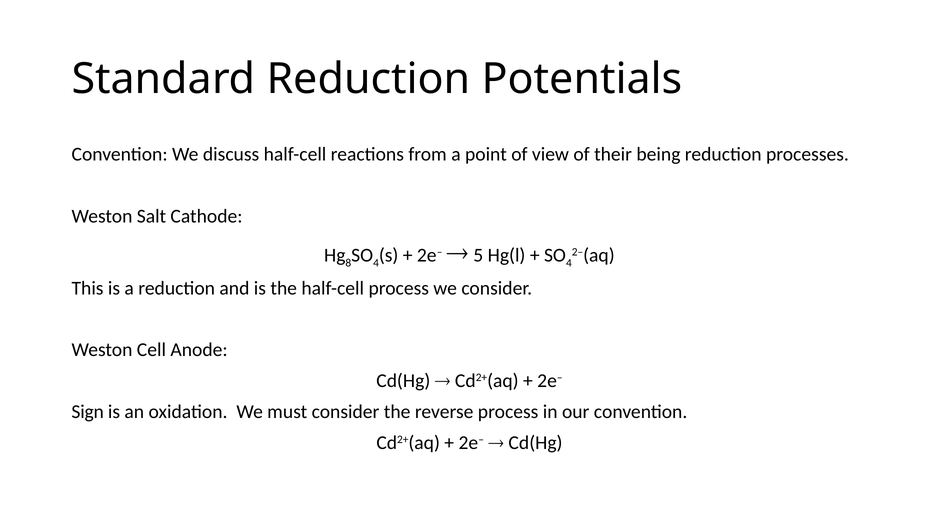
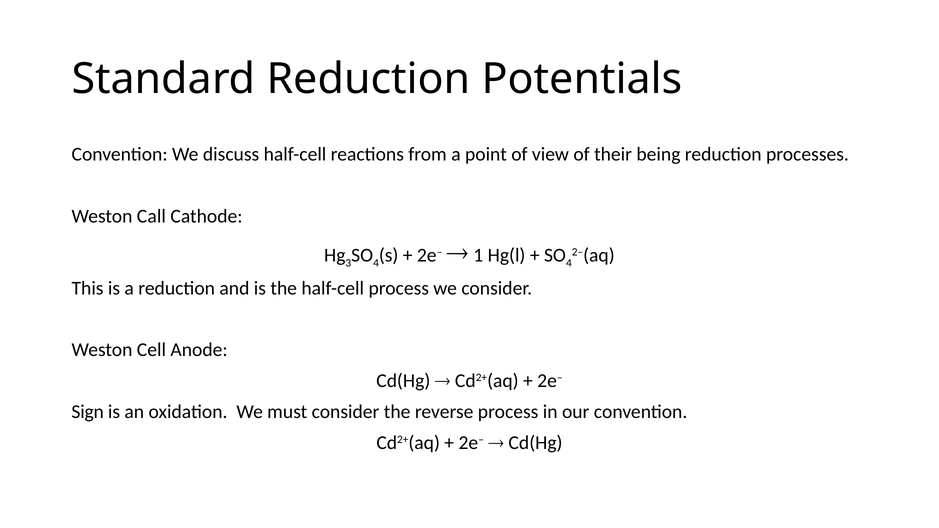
Salt: Salt -> Call
8: 8 -> 3
5: 5 -> 1
